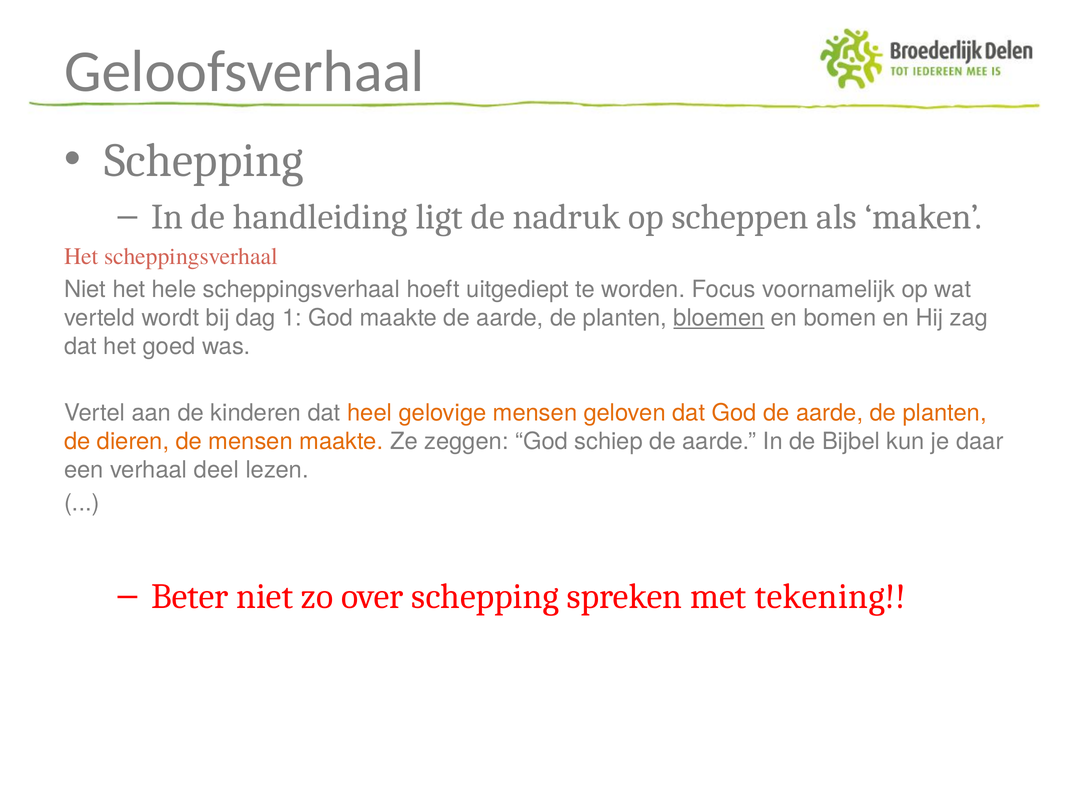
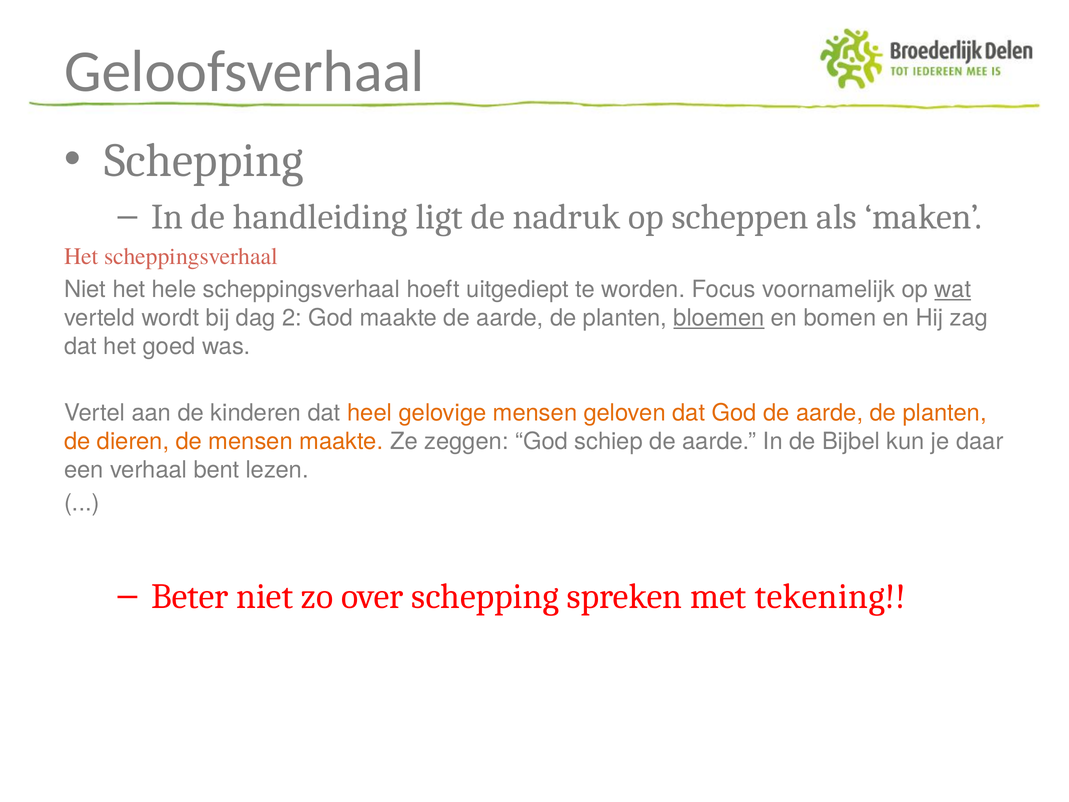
wat underline: none -> present
1: 1 -> 2
deel: deel -> bent
